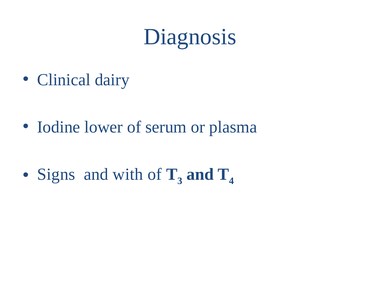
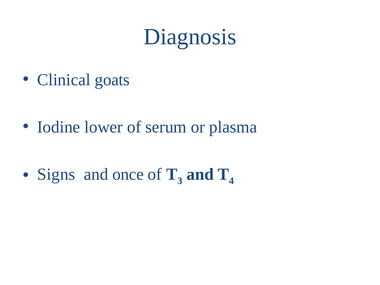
dairy: dairy -> goats
with: with -> once
